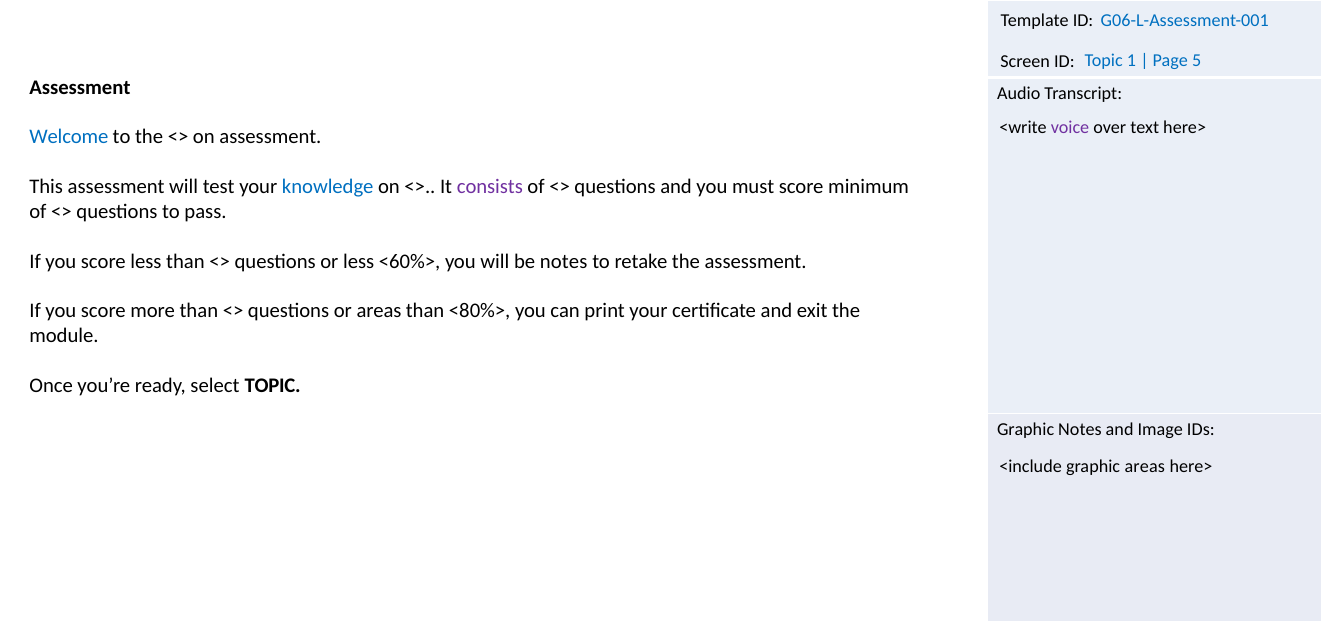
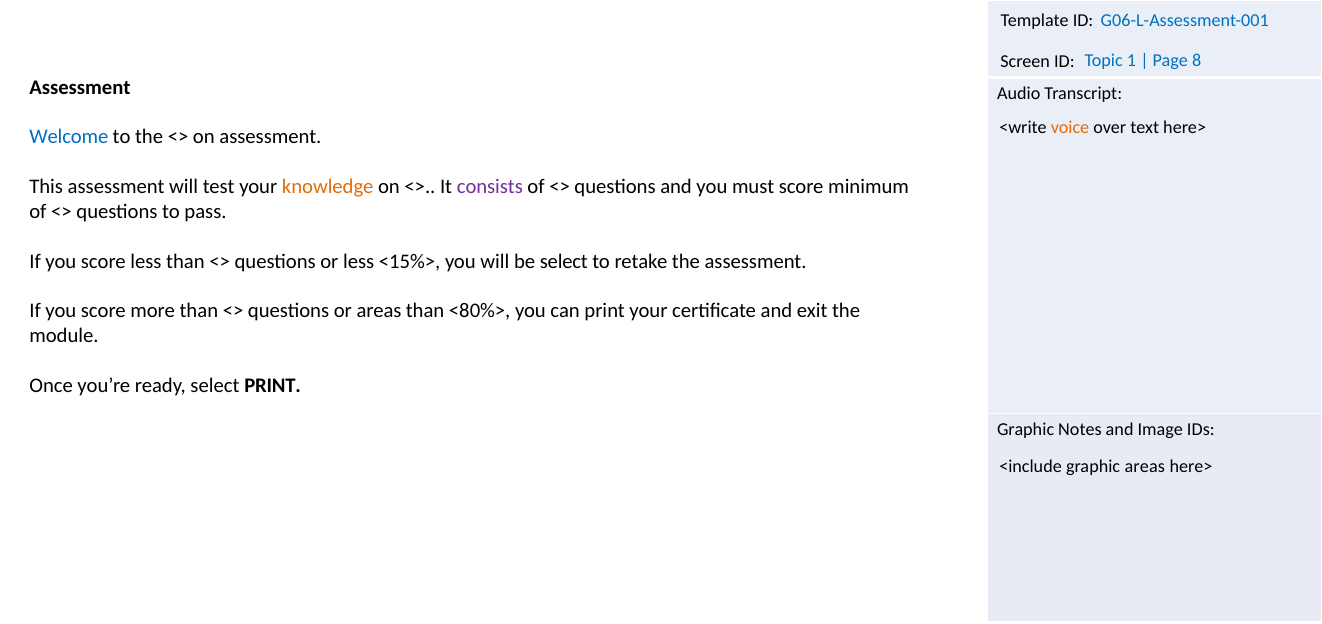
5: 5 -> 8
voice colour: purple -> orange
knowledge colour: blue -> orange
<60%>: <60%> -> <15%>
be notes: notes -> select
select TOPIC: TOPIC -> PRINT
